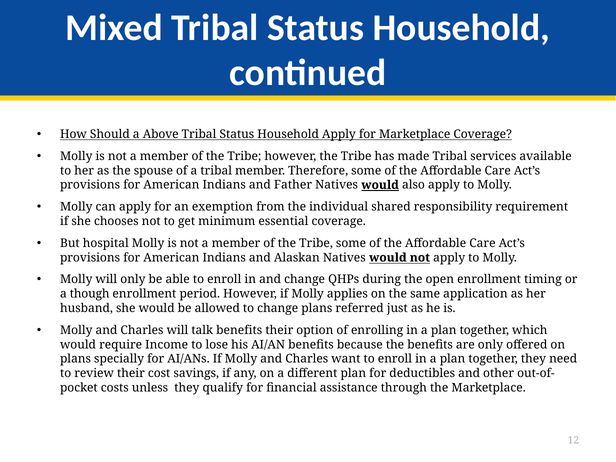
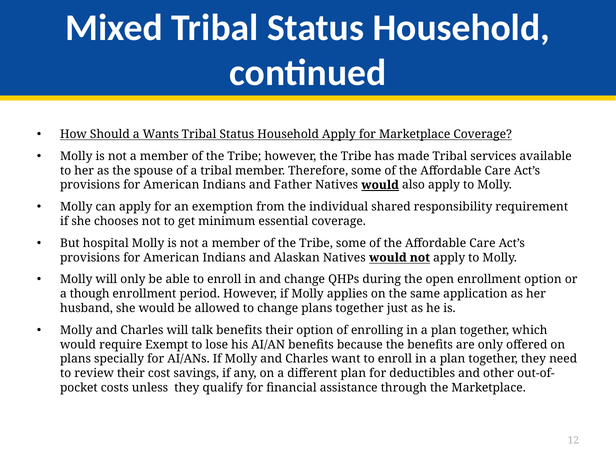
Above: Above -> Wants
enrollment timing: timing -> option
plans referred: referred -> together
Income: Income -> Exempt
